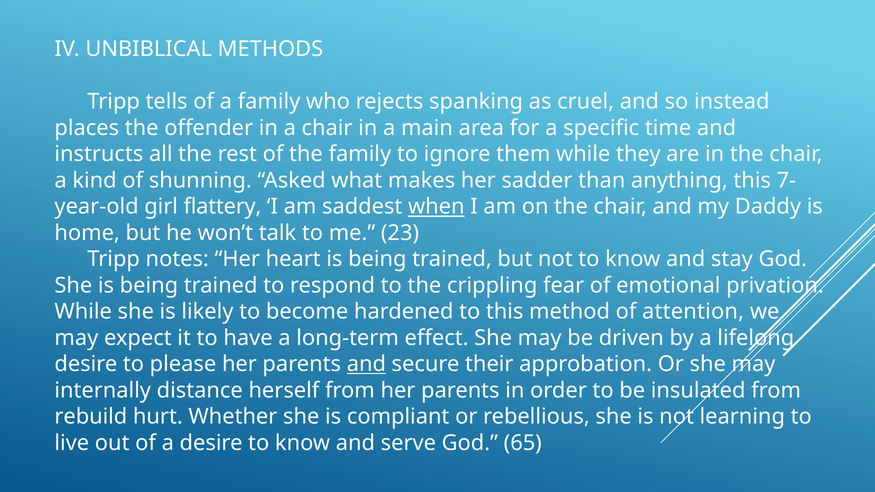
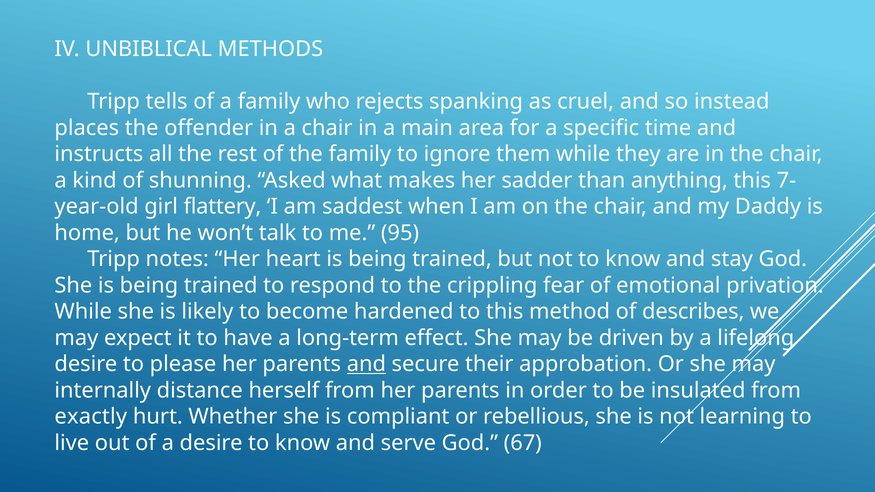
when underline: present -> none
23: 23 -> 95
attention: attention -> describes
rebuild: rebuild -> exactly
65: 65 -> 67
